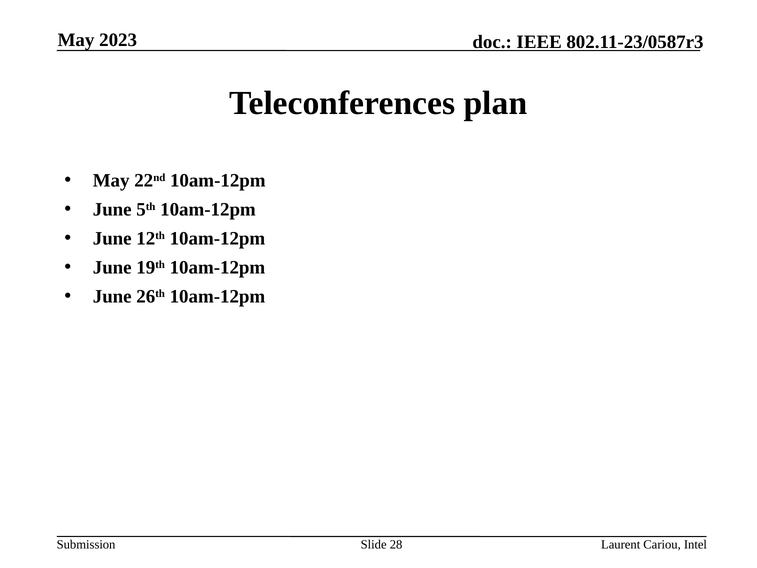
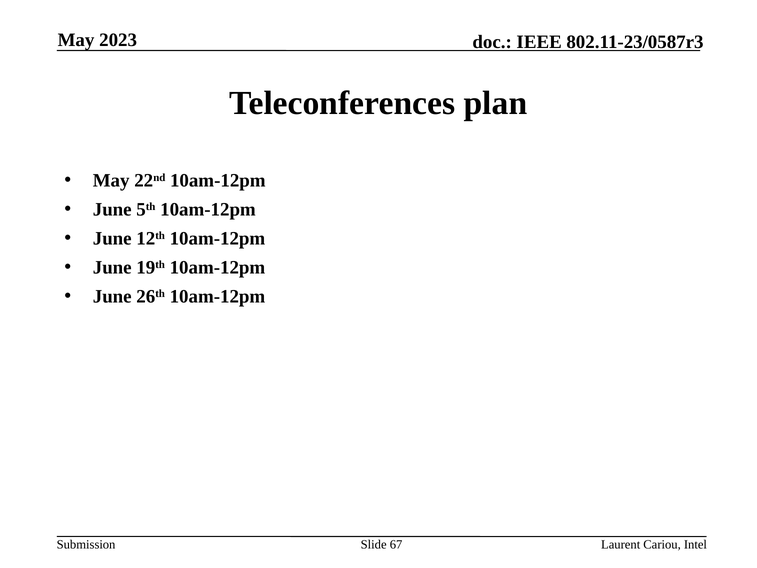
28: 28 -> 67
